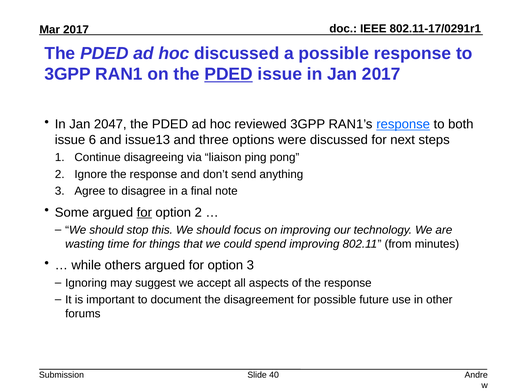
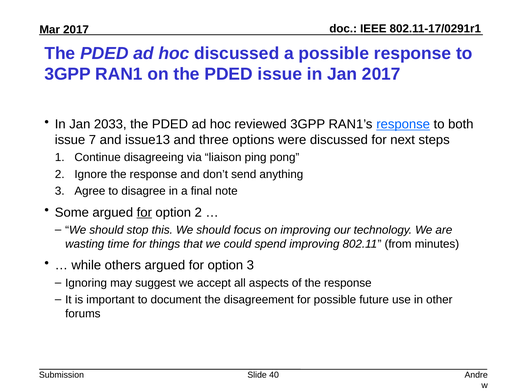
PDED at (229, 74) underline: present -> none
2047: 2047 -> 2033
6: 6 -> 7
